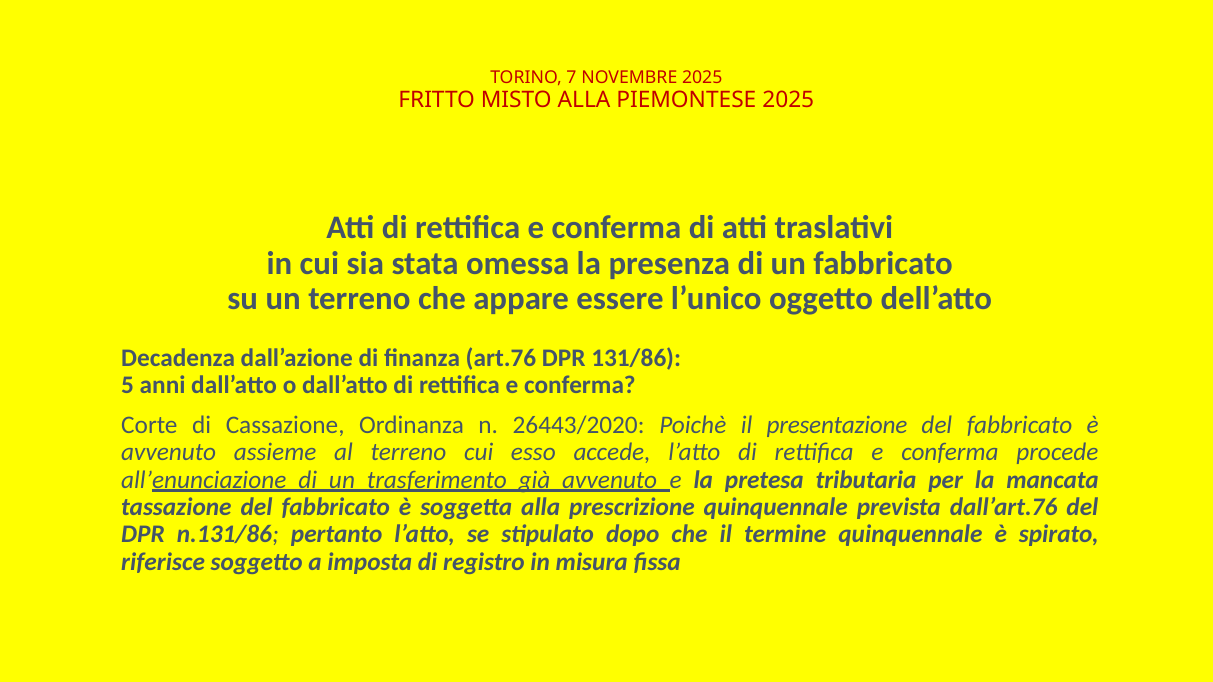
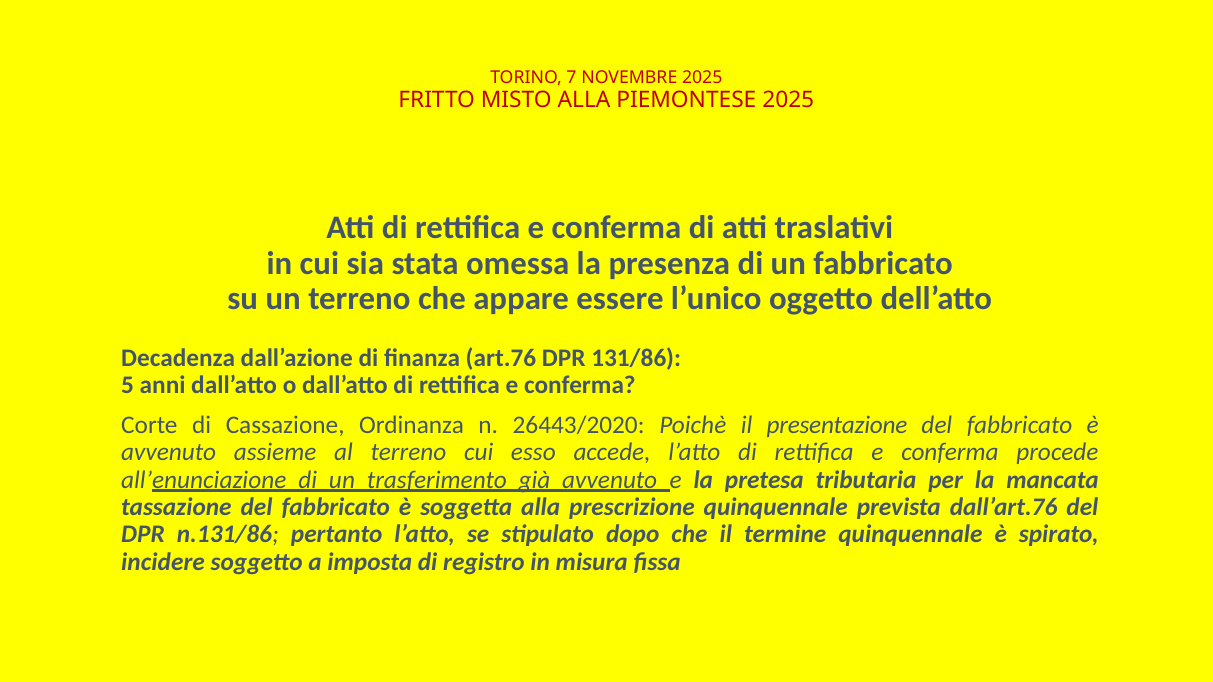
riferisce: riferisce -> incidere
